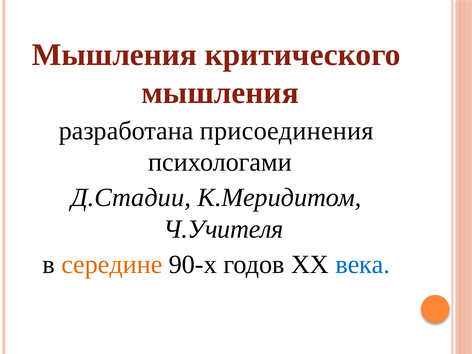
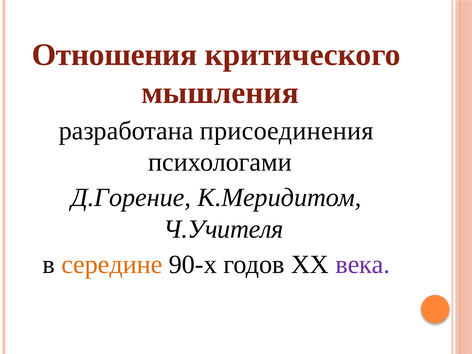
Мышления at (114, 55): Мышления -> Отношения
Д.Стадии: Д.Стадии -> Д.Горение
века colour: blue -> purple
